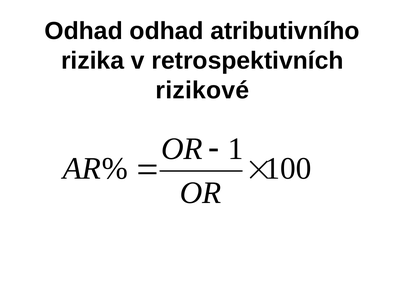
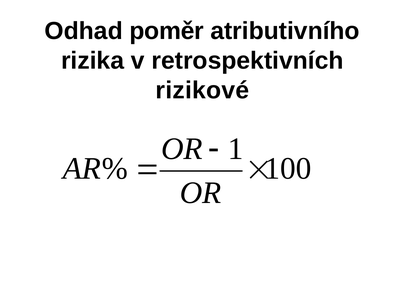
Odhad odhad: odhad -> poměr
